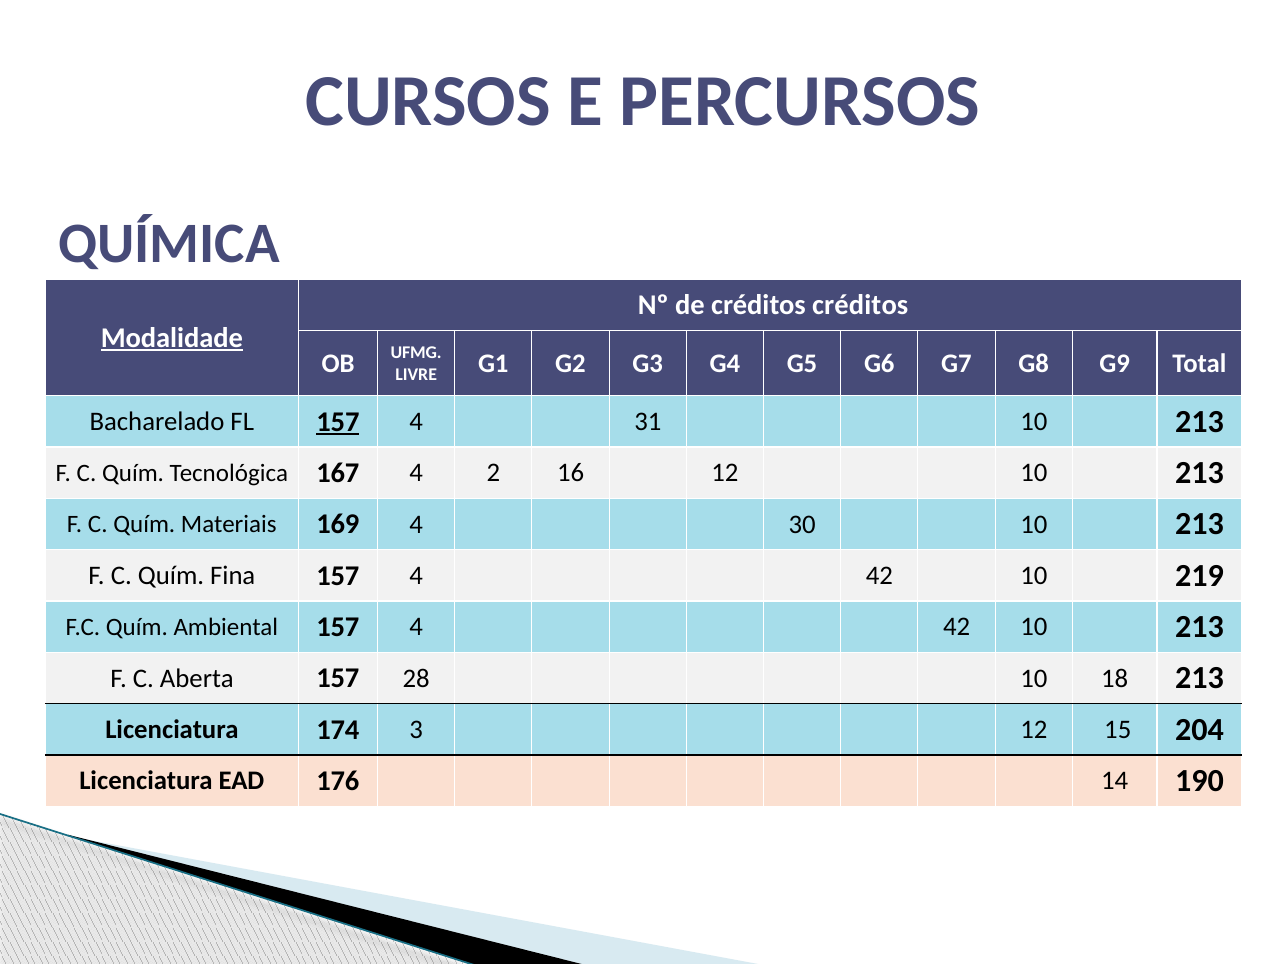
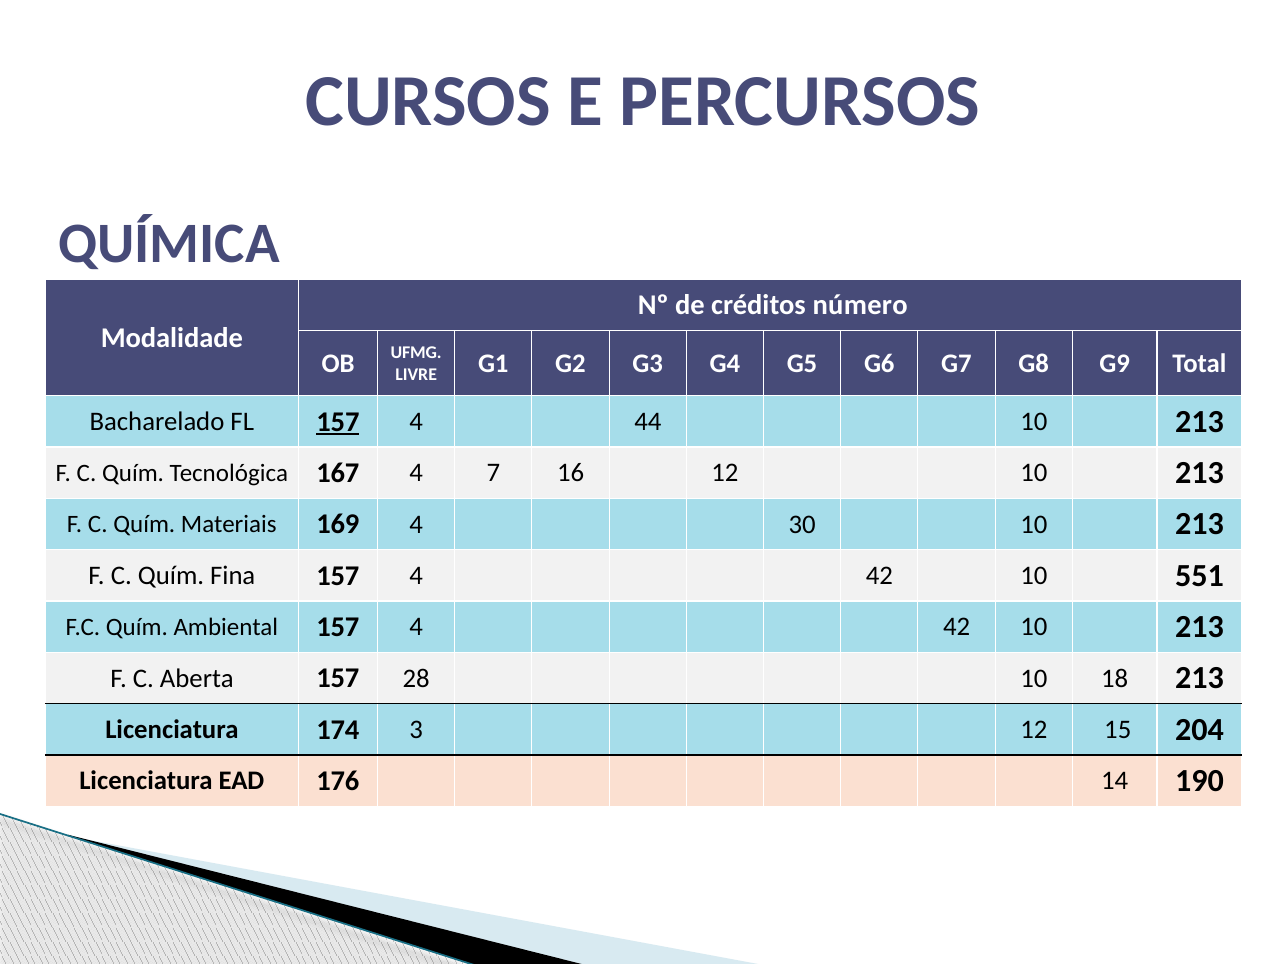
créditos créditos: créditos -> número
Modalidade underline: present -> none
31: 31 -> 44
2: 2 -> 7
219: 219 -> 551
